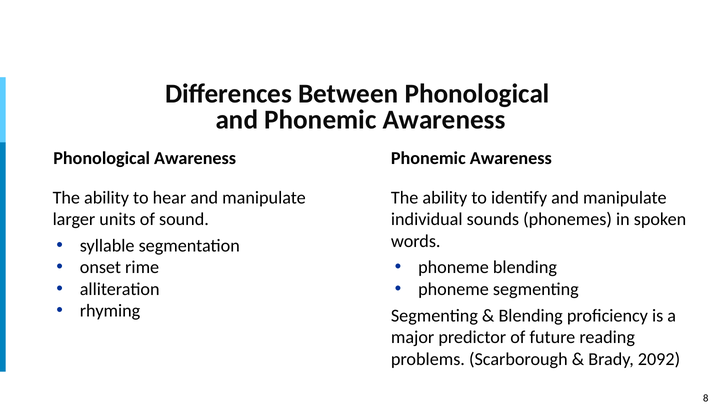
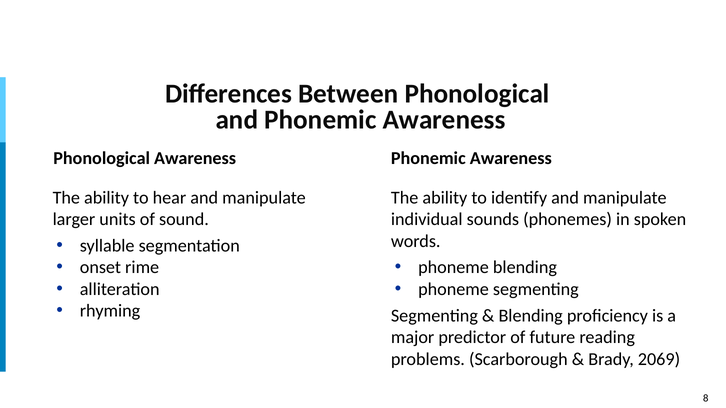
2092: 2092 -> 2069
